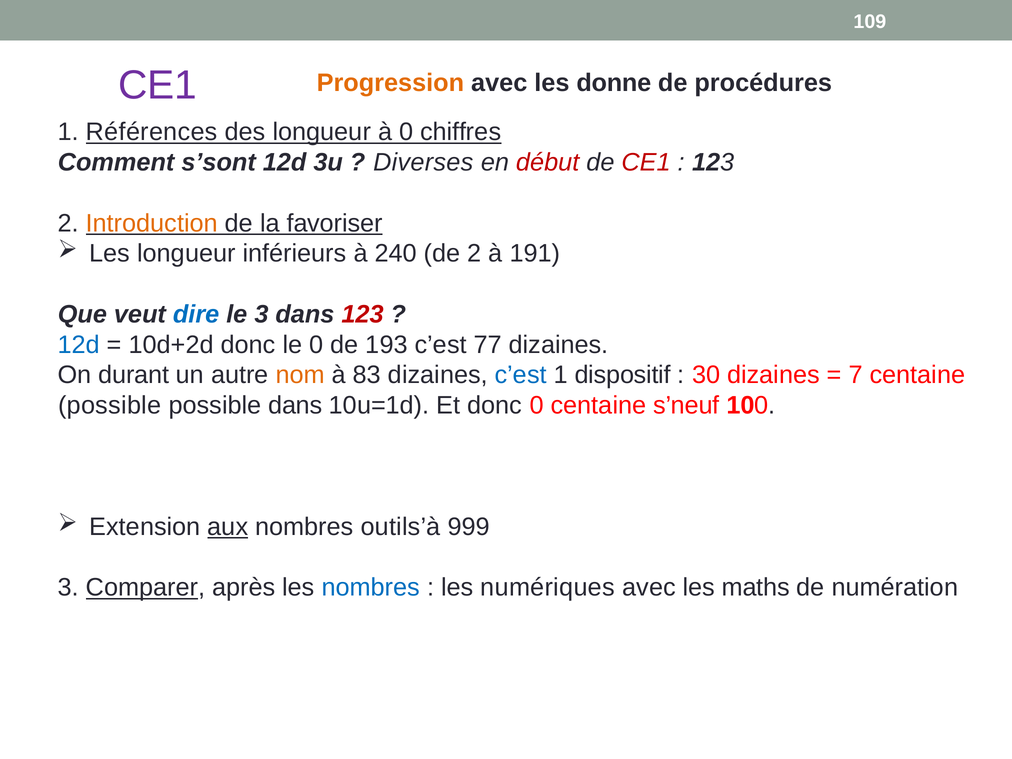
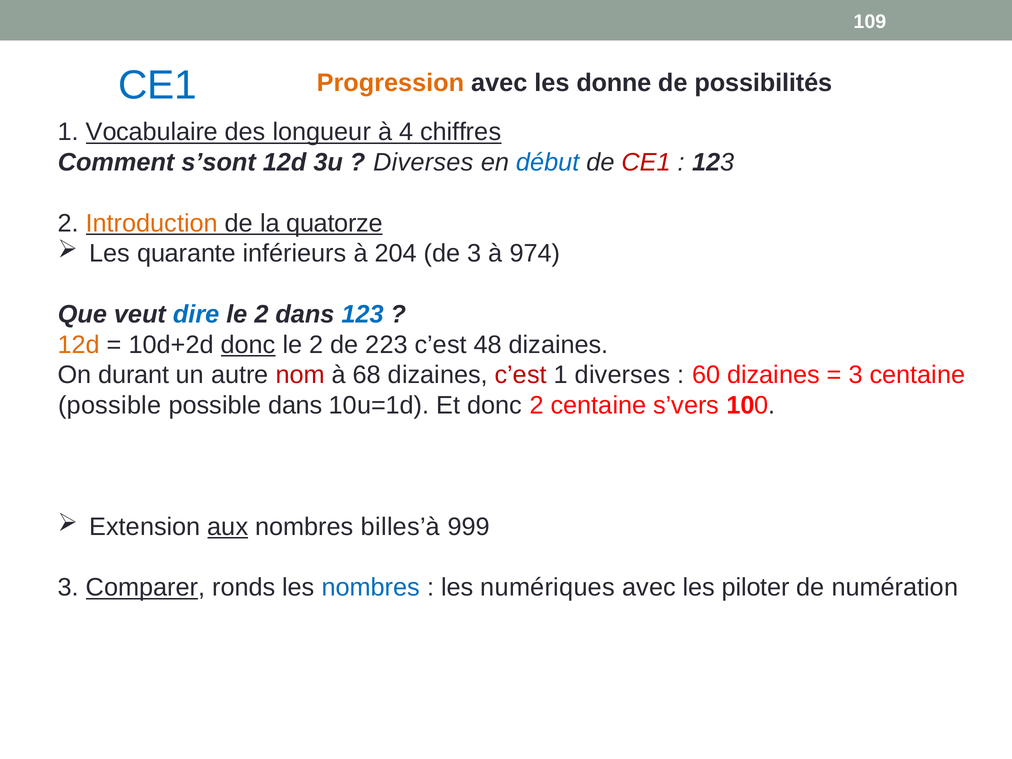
CE1 at (158, 85) colour: purple -> blue
procédures: procédures -> possibilités
Références: Références -> Vocabulaire
à 0: 0 -> 4
début colour: red -> blue
favoriser: favoriser -> quatorze
Les longueur: longueur -> quarante
240: 240 -> 204
de 2: 2 -> 3
191: 191 -> 974
3 at (261, 314): 3 -> 2
123 at (363, 314) colour: red -> blue
12d at (79, 345) colour: blue -> orange
donc at (248, 345) underline: none -> present
0 at (316, 345): 0 -> 2
193: 193 -> 223
77: 77 -> 48
nom colour: orange -> red
83: 83 -> 68
c’est at (521, 375) colour: blue -> red
1 dispositif: dispositif -> diverses
30: 30 -> 60
7 at (856, 375): 7 -> 3
donc 0: 0 -> 2
s’neuf: s’neuf -> s’vers
outils’à: outils’à -> billes’à
après: après -> ronds
maths: maths -> piloter
